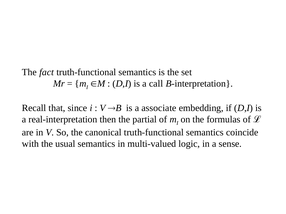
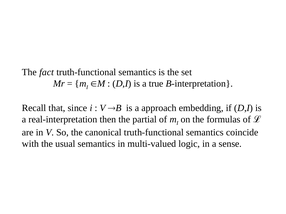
call: call -> true
associate: associate -> approach
